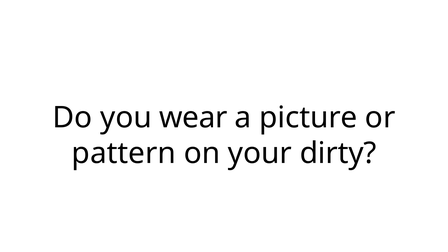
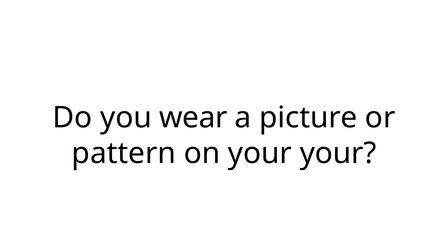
your dirty: dirty -> your
